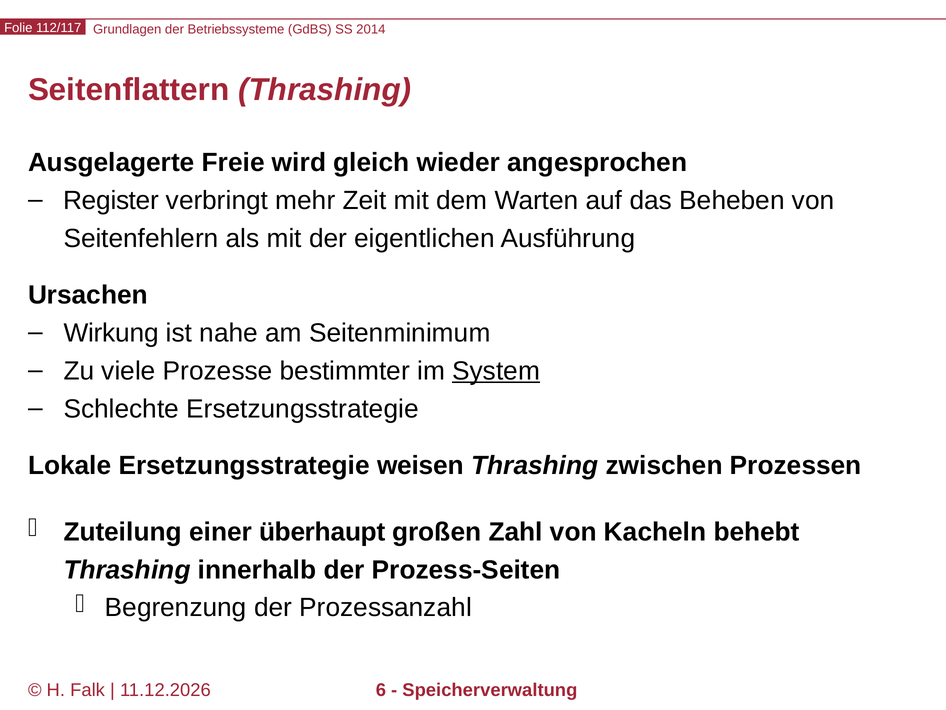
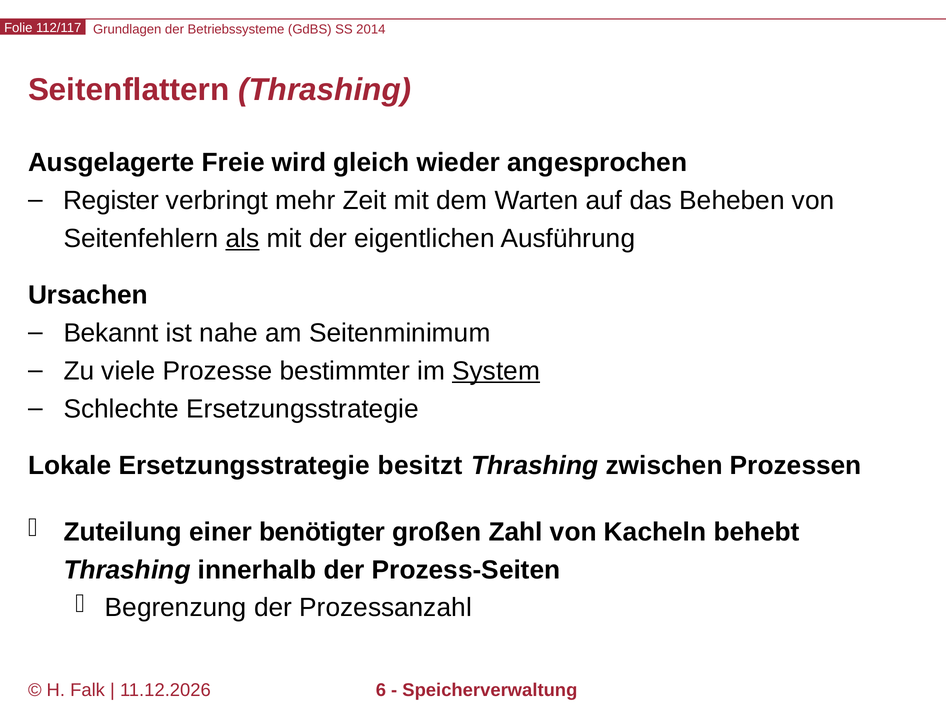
als underline: none -> present
Wirkung: Wirkung -> Bekannt
weisen: weisen -> besitzt
überhaupt: überhaupt -> benötigter
